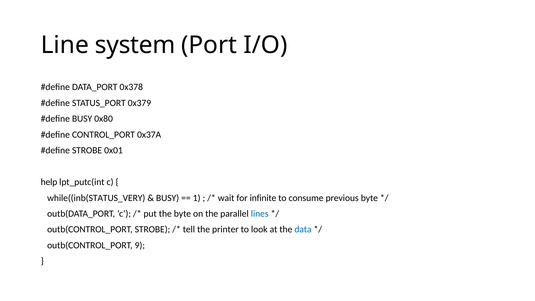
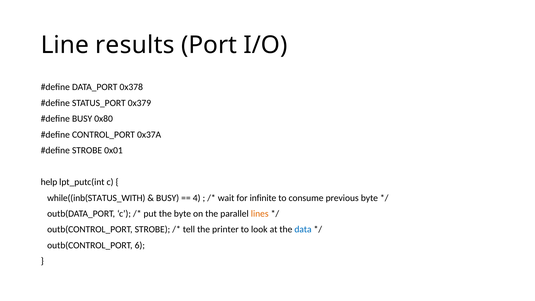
system: system -> results
while((inb(STATUS_VERY: while((inb(STATUS_VERY -> while((inb(STATUS_WITH
1: 1 -> 4
lines colour: blue -> orange
9: 9 -> 6
